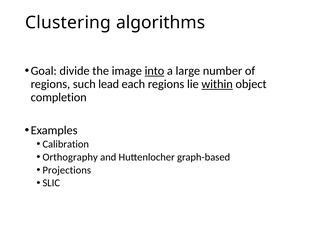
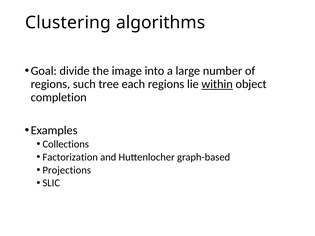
into underline: present -> none
lead: lead -> tree
Calibration: Calibration -> Collections
Orthography: Orthography -> Factorization
